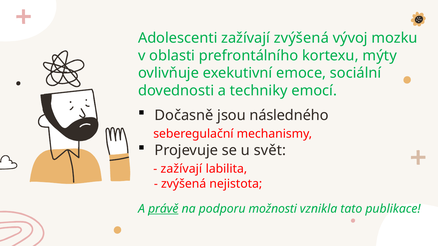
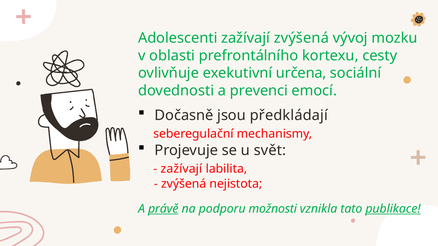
mýty: mýty -> cesty
emoce: emoce -> určena
techniky: techniky -> prevenci
následného: následného -> předkládají
publikace underline: none -> present
